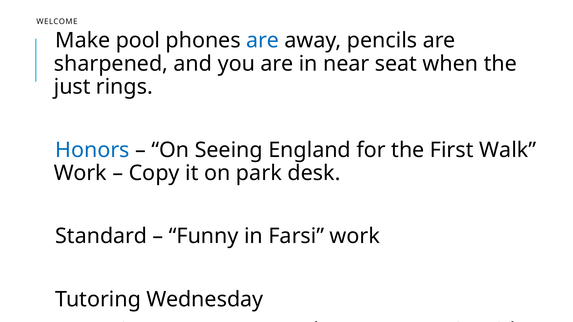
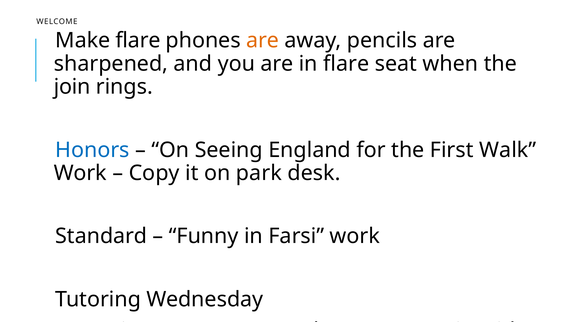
Make pool: pool -> flare
are at (263, 41) colour: blue -> orange
in near: near -> flare
just: just -> join
